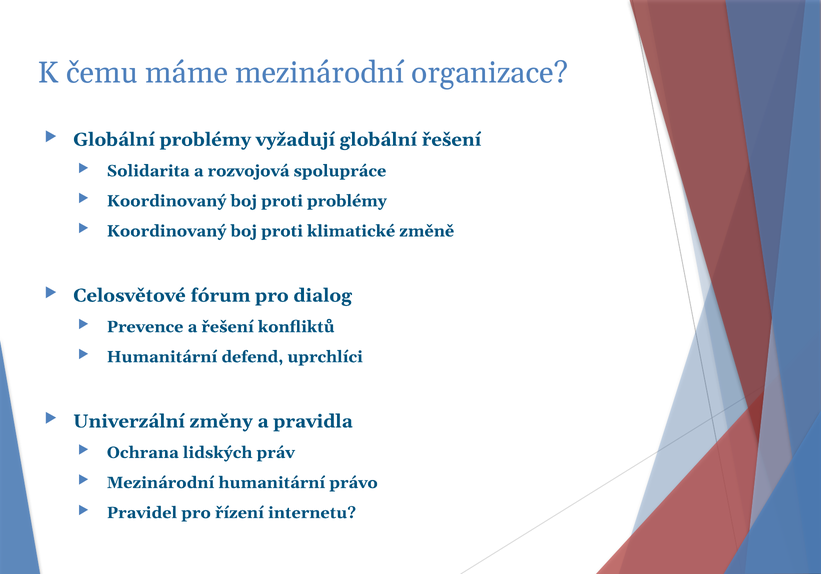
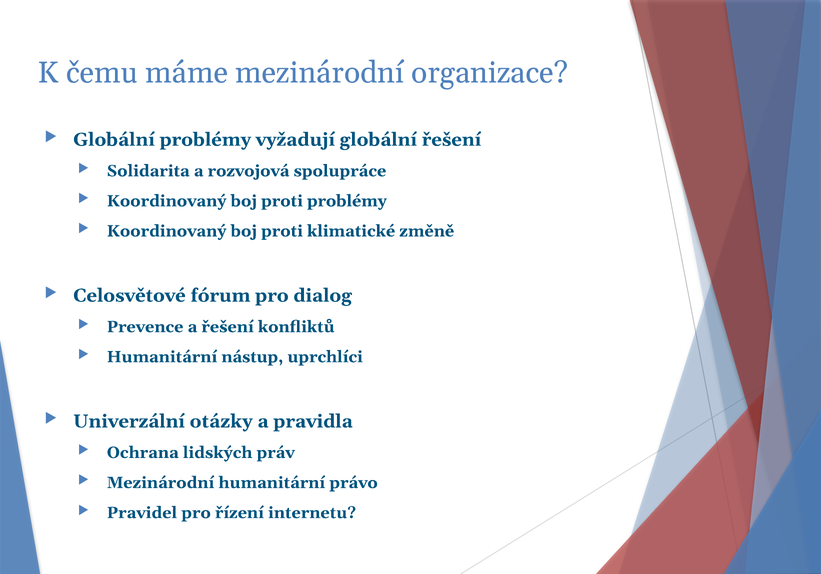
defend: defend -> nástup
změny: změny -> otázky
